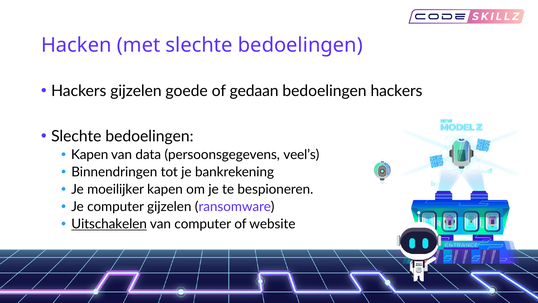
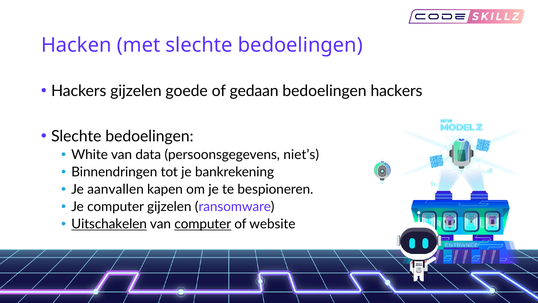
Kapen at (90, 155): Kapen -> White
veel’s: veel’s -> niet’s
moeilijker: moeilijker -> aanvallen
computer at (203, 224) underline: none -> present
